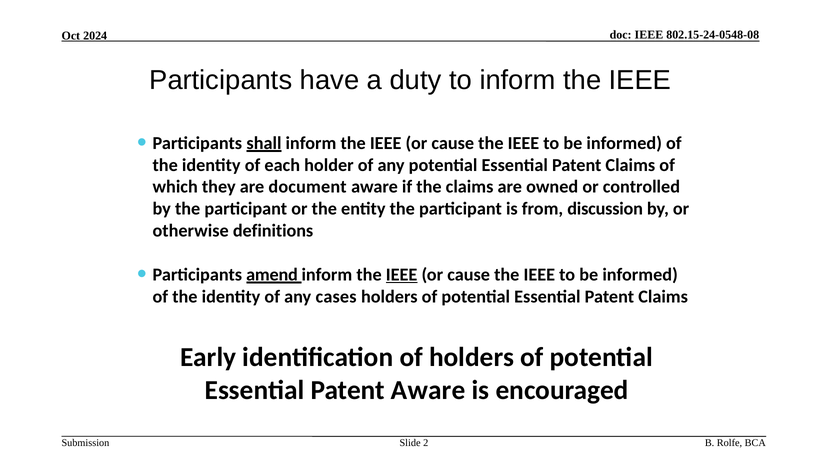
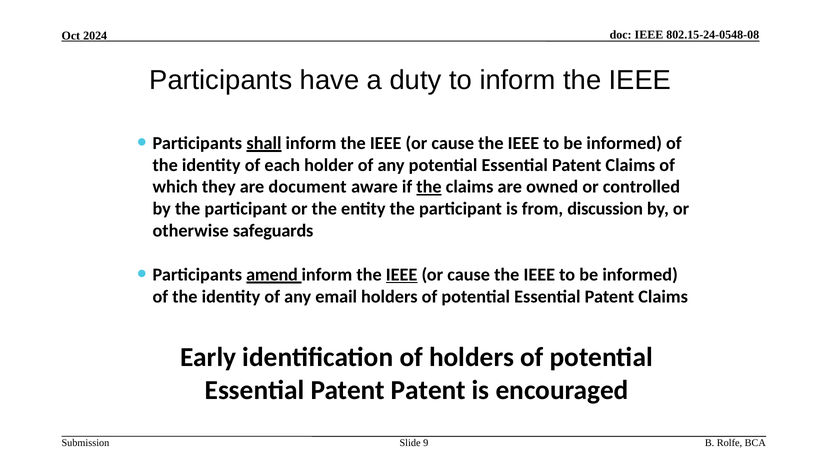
the at (429, 187) underline: none -> present
definitions: definitions -> safeguards
cases: cases -> email
Patent Aware: Aware -> Patent
2: 2 -> 9
